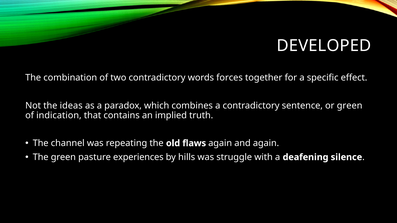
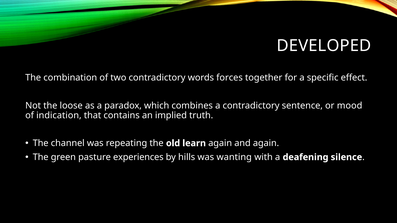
ideas: ideas -> loose
or green: green -> mood
flaws: flaws -> learn
struggle: struggle -> wanting
